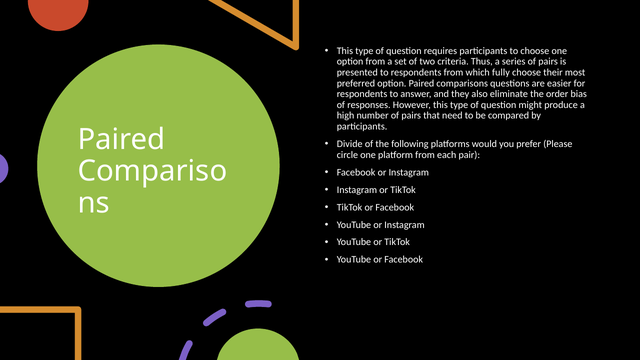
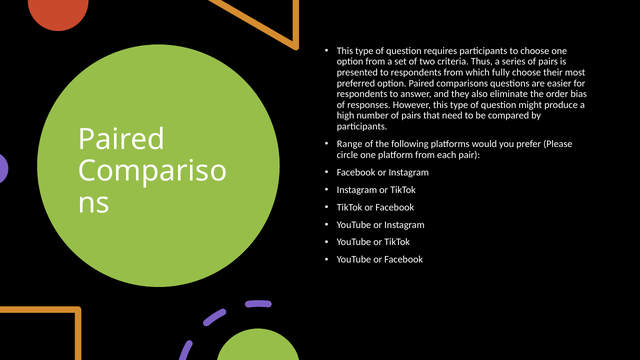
Divide: Divide -> Range
